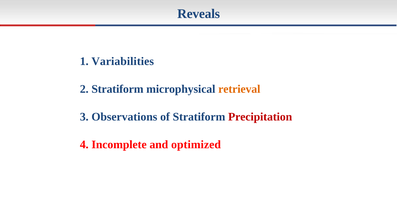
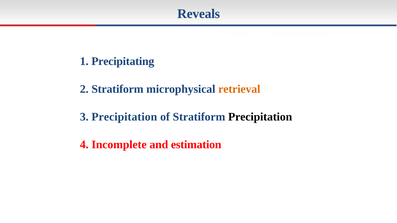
Variabilities: Variabilities -> Precipitating
3 Observations: Observations -> Precipitation
Precipitation at (260, 117) colour: red -> black
optimized: optimized -> estimation
